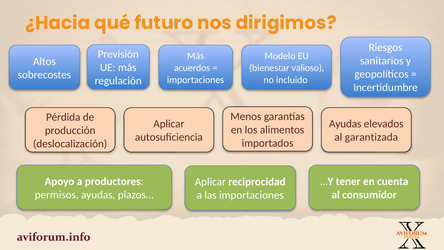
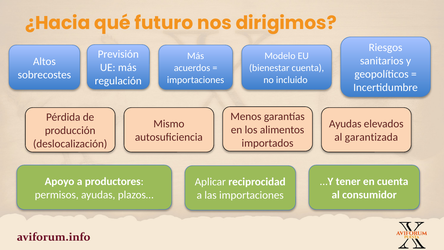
bienestar valioso: valioso -> cuenta
Aplicar at (169, 124): Aplicar -> Mismo
